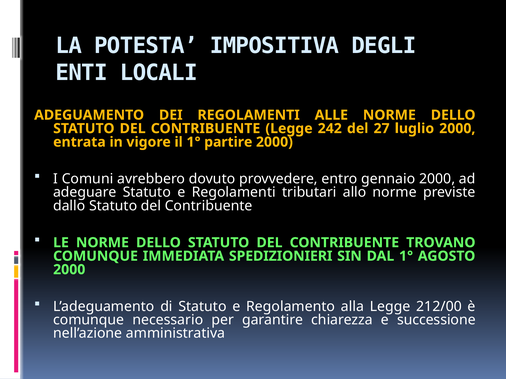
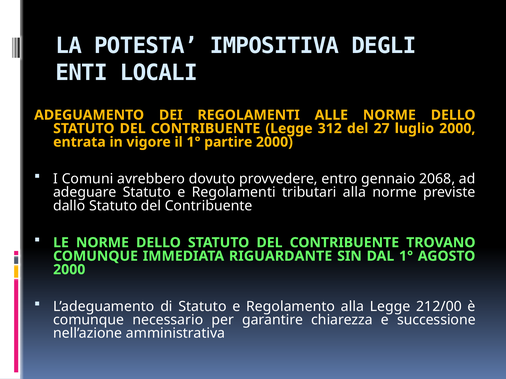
242: 242 -> 312
gennaio 2000: 2000 -> 2068
tributari allo: allo -> alla
SPEDIZIONIERI: SPEDIZIONIERI -> RIGUARDANTE
